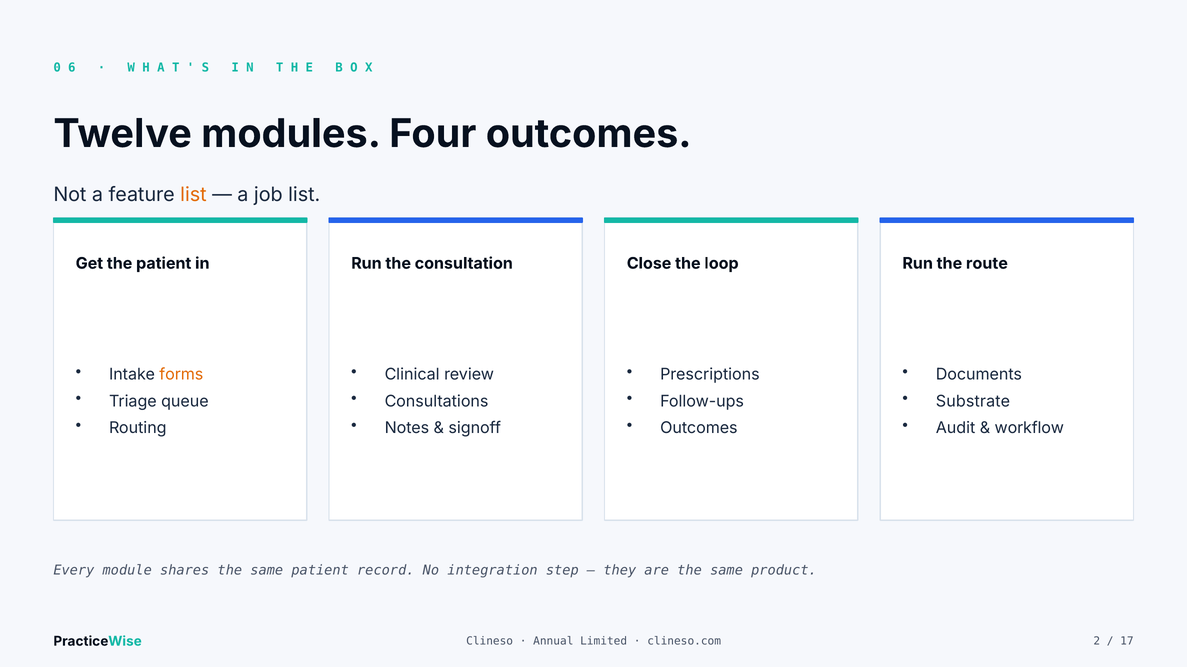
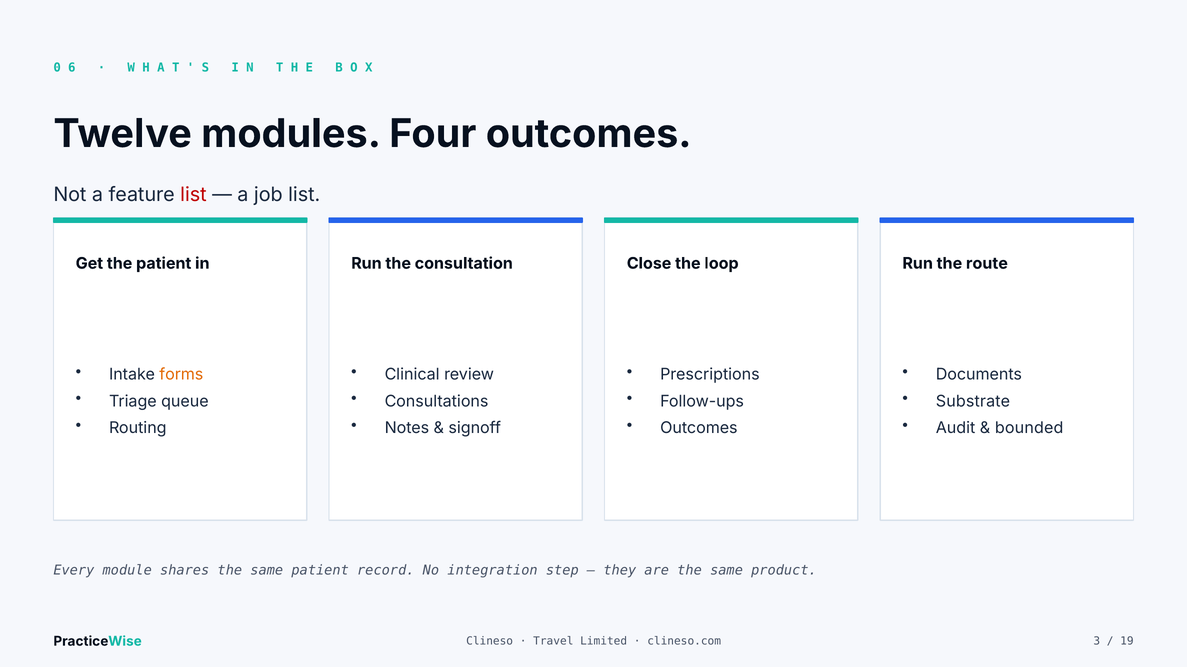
list at (193, 195) colour: orange -> red
workflow: workflow -> bounded
Annual: Annual -> Travel
2: 2 -> 3
17: 17 -> 19
